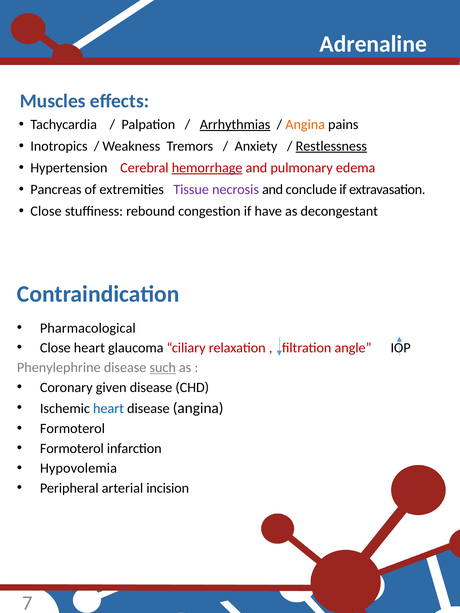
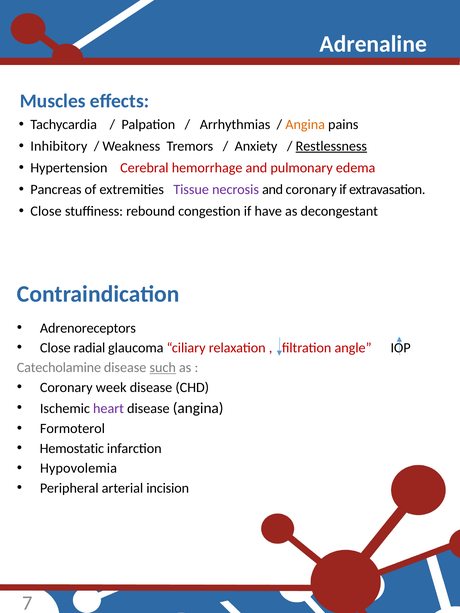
Arrhythmias underline: present -> none
Inotropics: Inotropics -> Inhibitory
hemorrhage underline: present -> none
and conclude: conclude -> coronary
Pharmacological: Pharmacological -> Adrenoreceptors
Close heart: heart -> radial
Phenylephrine: Phenylephrine -> Catecholamine
given: given -> week
heart at (108, 409) colour: blue -> purple
Formoterol at (72, 449): Formoterol -> Hemostatic
